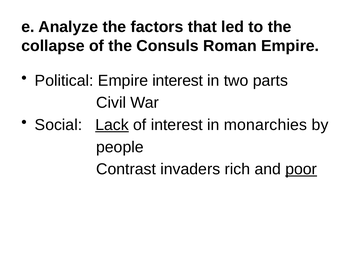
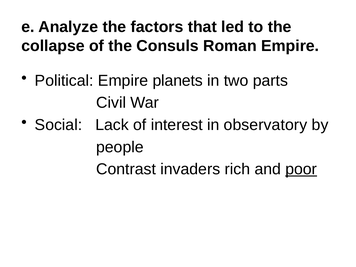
Empire interest: interest -> planets
Lack underline: present -> none
monarchies: monarchies -> observatory
